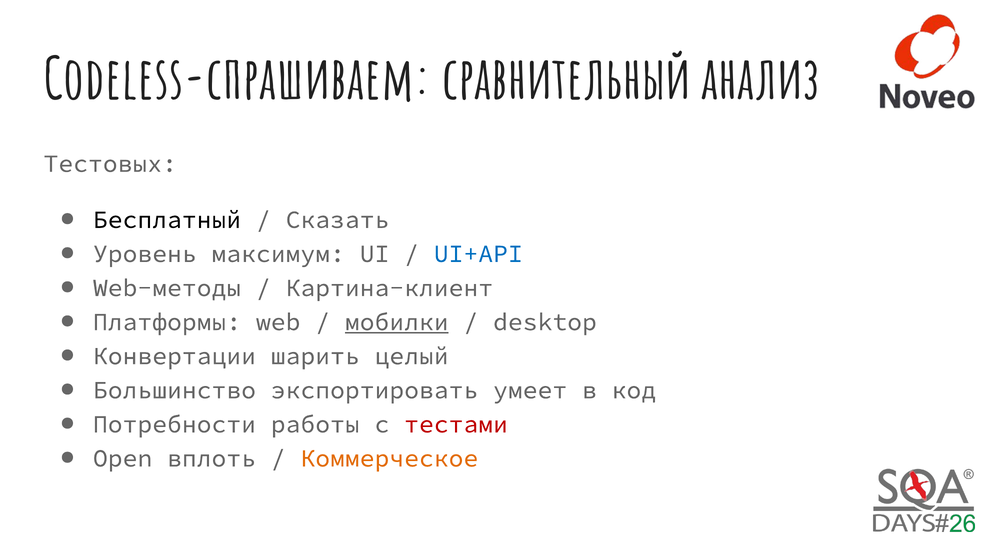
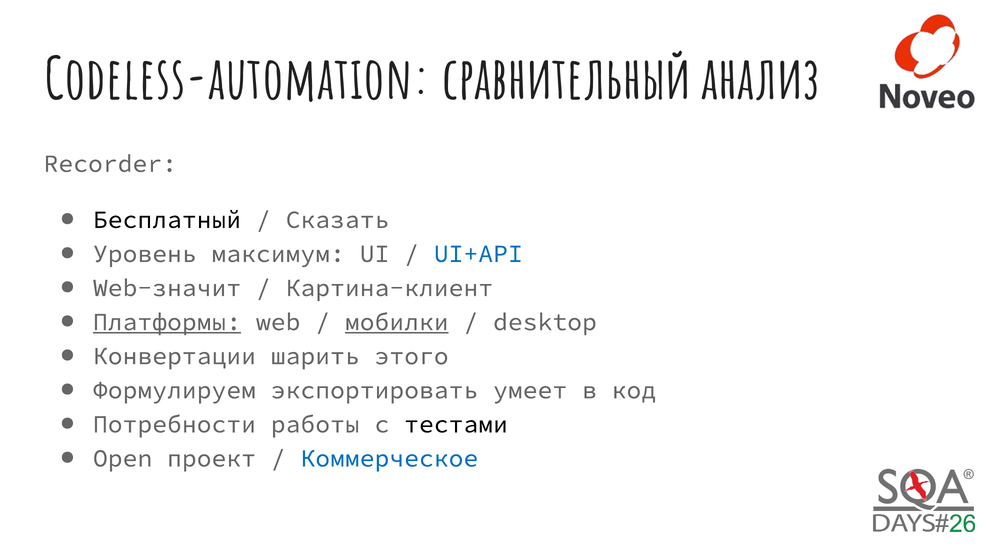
Codeless-спрашиваем: Codeless-спрашиваем -> Codeless-automation
Тестовых: Тестовых -> Recorder
Web-методы: Web-методы -> Web-значит
Платформы underline: none -> present
целый: целый -> этого
Большинство: Большинство -> Формулируем
тестами colour: red -> black
вплоть: вплоть -> проект
Коммерческое colour: orange -> blue
